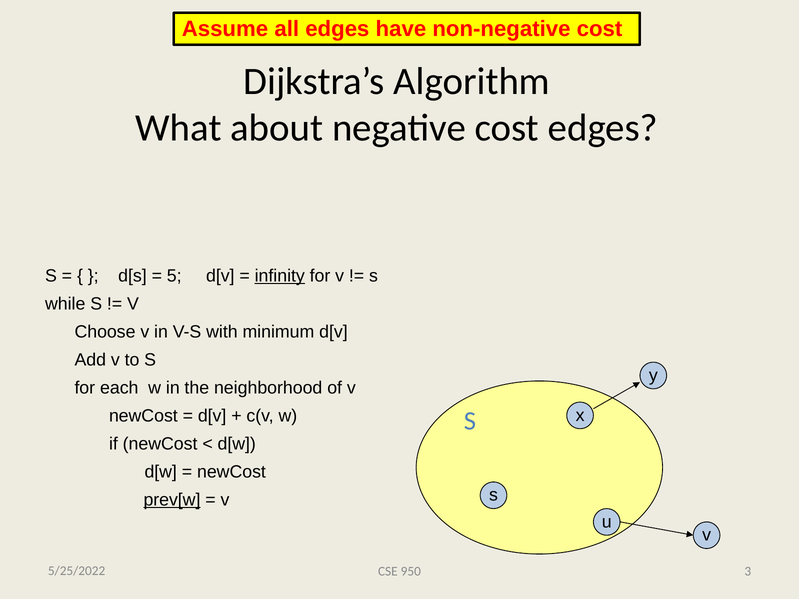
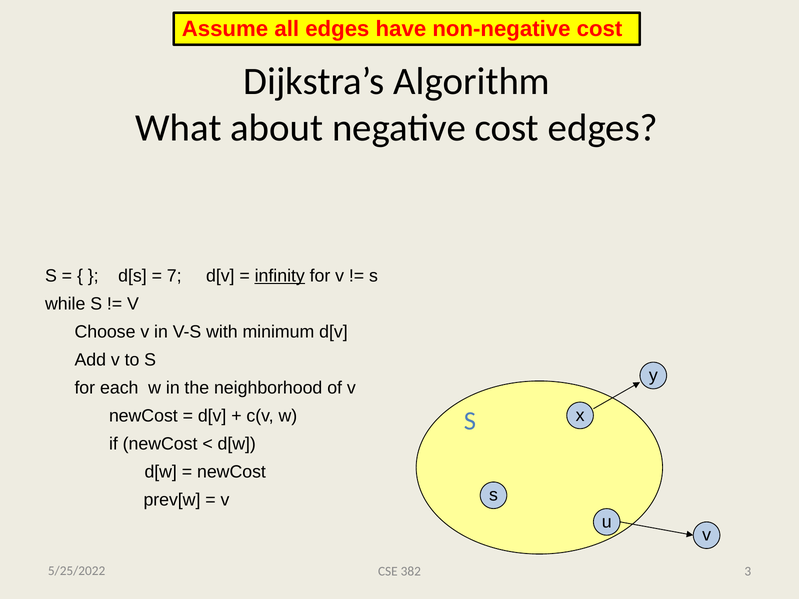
5: 5 -> 7
prev[w underline: present -> none
950: 950 -> 382
